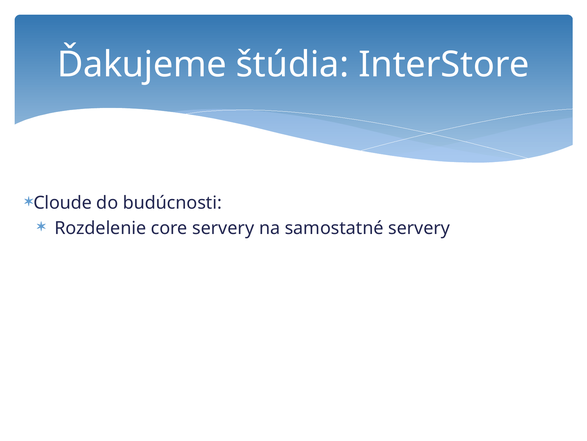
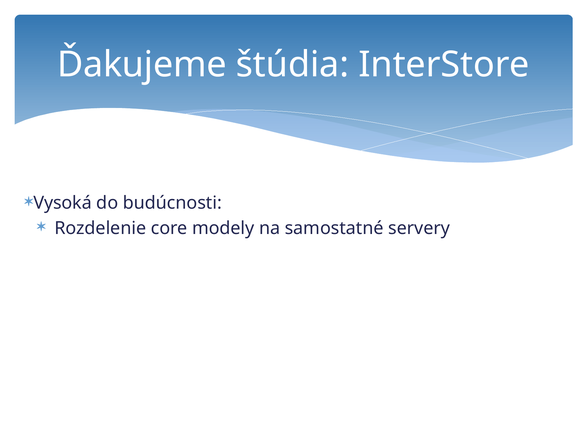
Cloude: Cloude -> Vysoká
core servery: servery -> modely
